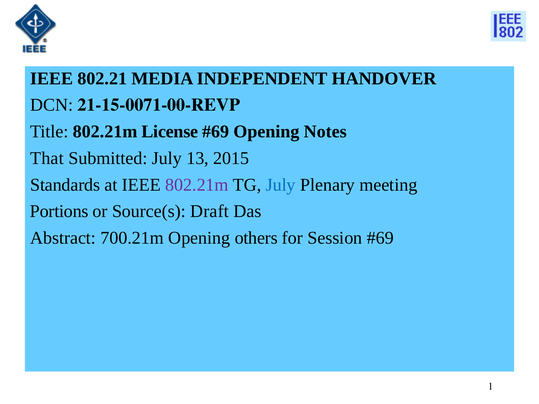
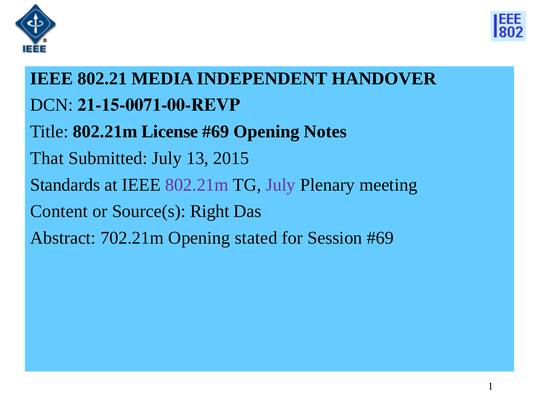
July at (281, 185) colour: blue -> purple
Portions: Portions -> Content
Draft: Draft -> Right
700.21m: 700.21m -> 702.21m
others: others -> stated
